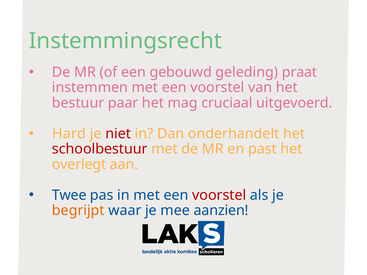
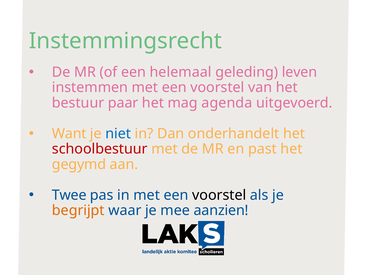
gebouwd: gebouwd -> helemaal
praat: praat -> leven
cruciaal: cruciaal -> agenda
Hard: Hard -> Want
niet colour: red -> blue
overlegt: overlegt -> gegymd
voorstel at (219, 195) colour: red -> black
